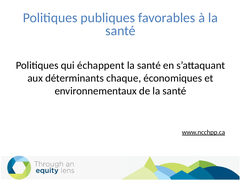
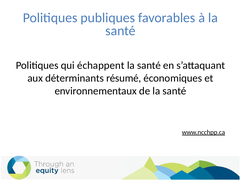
chaque: chaque -> résumé
